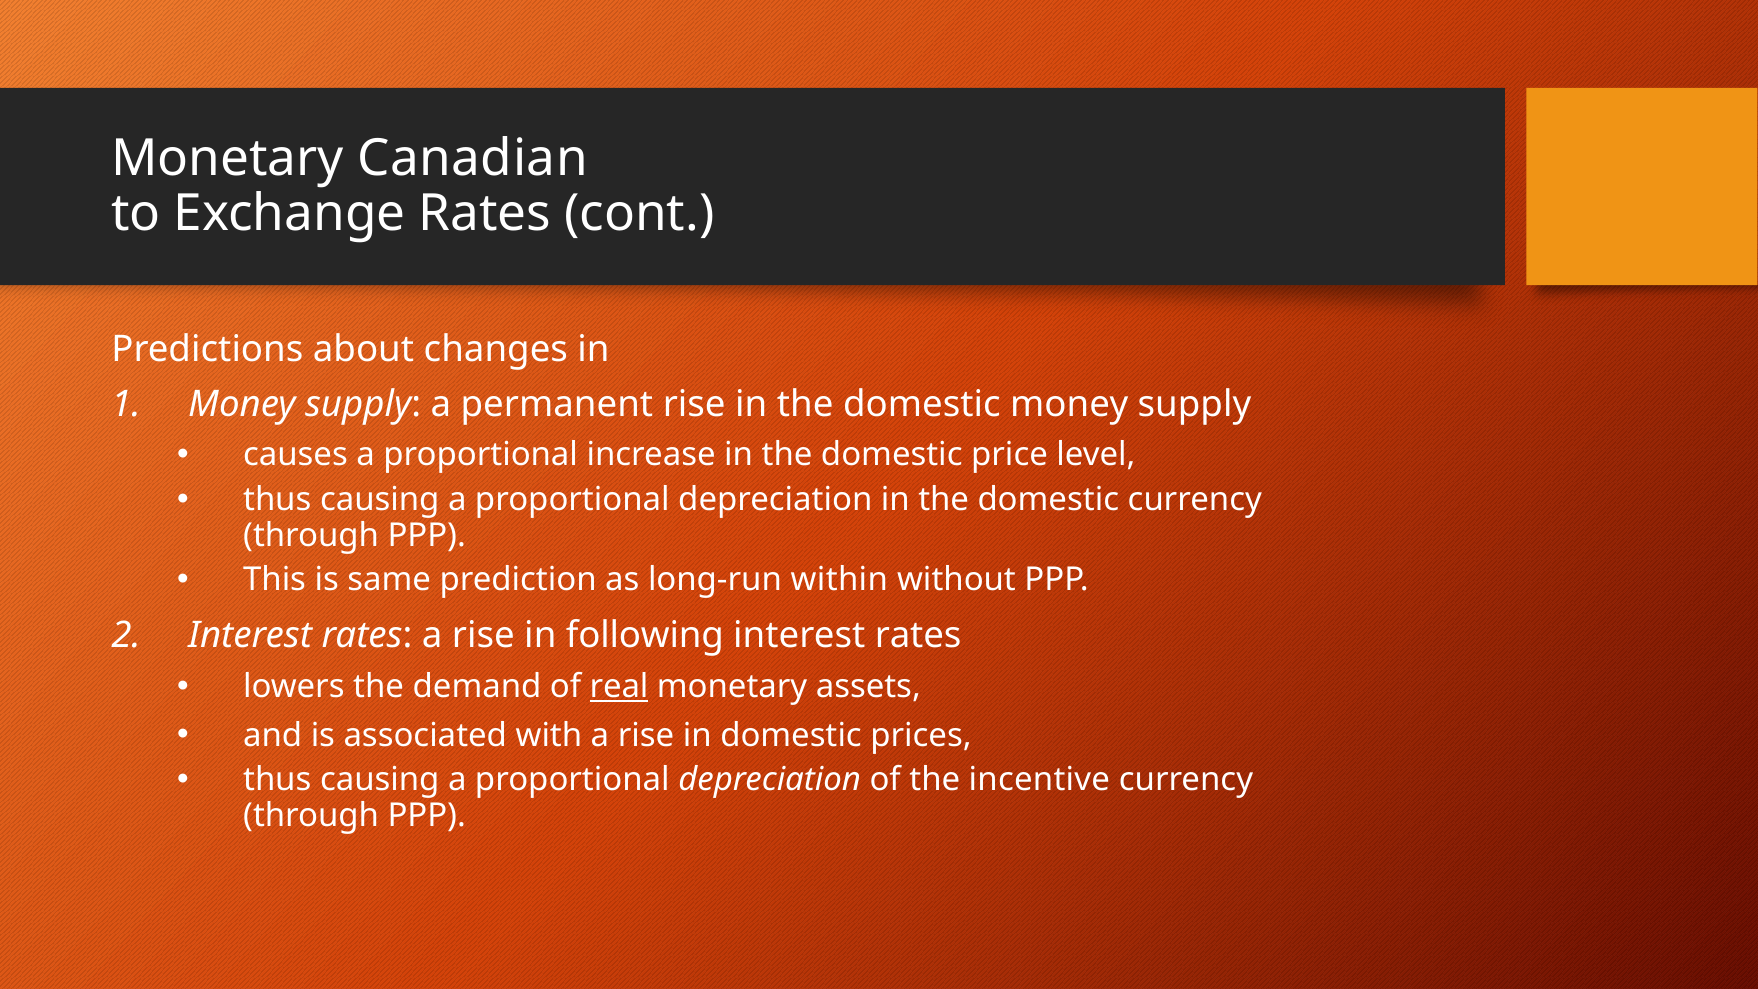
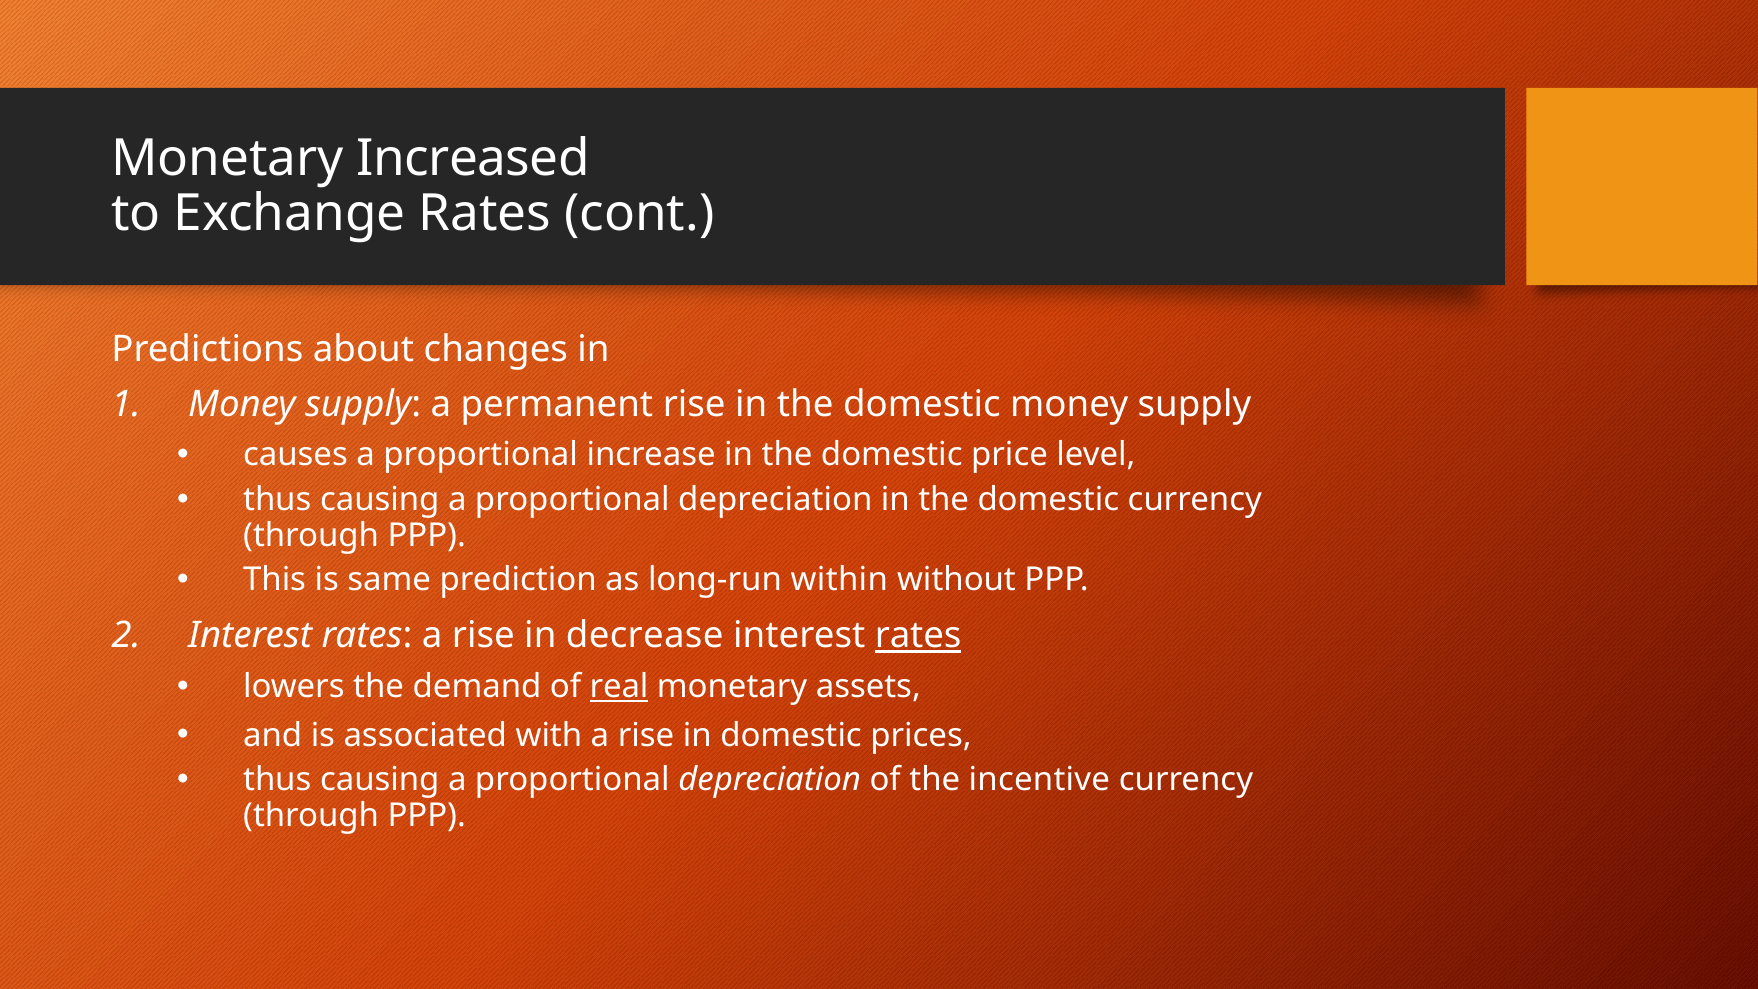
Canadian: Canadian -> Increased
following: following -> decrease
rates at (918, 636) underline: none -> present
